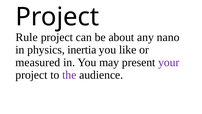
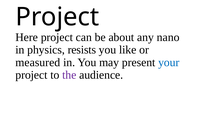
Rule: Rule -> Here
inertia: inertia -> resists
your colour: purple -> blue
